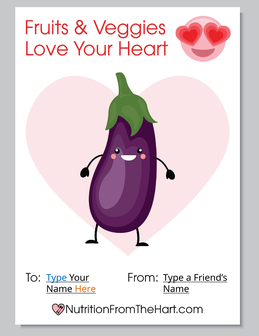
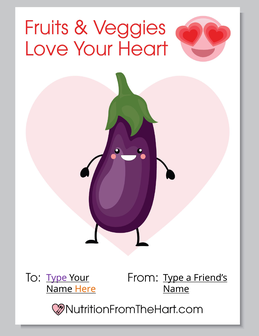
Type at (57, 277) colour: blue -> purple
